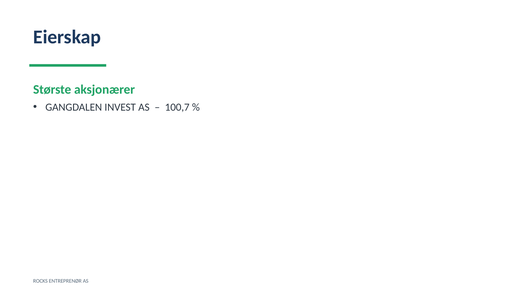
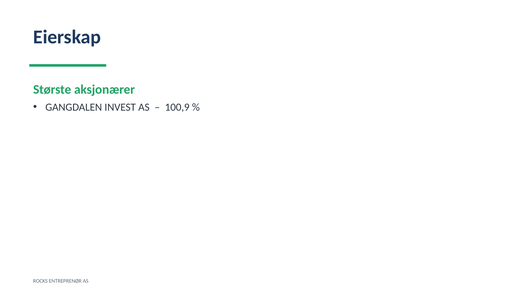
100,7: 100,7 -> 100,9
